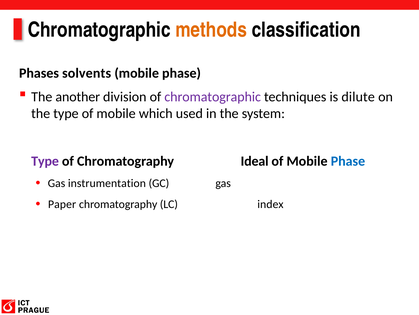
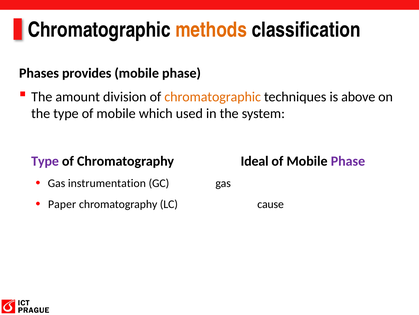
solvents: solvents -> provides
another: another -> amount
chromatographic at (213, 97) colour: purple -> orange
dilute: dilute -> above
Phase at (348, 161) colour: blue -> purple
index: index -> cause
